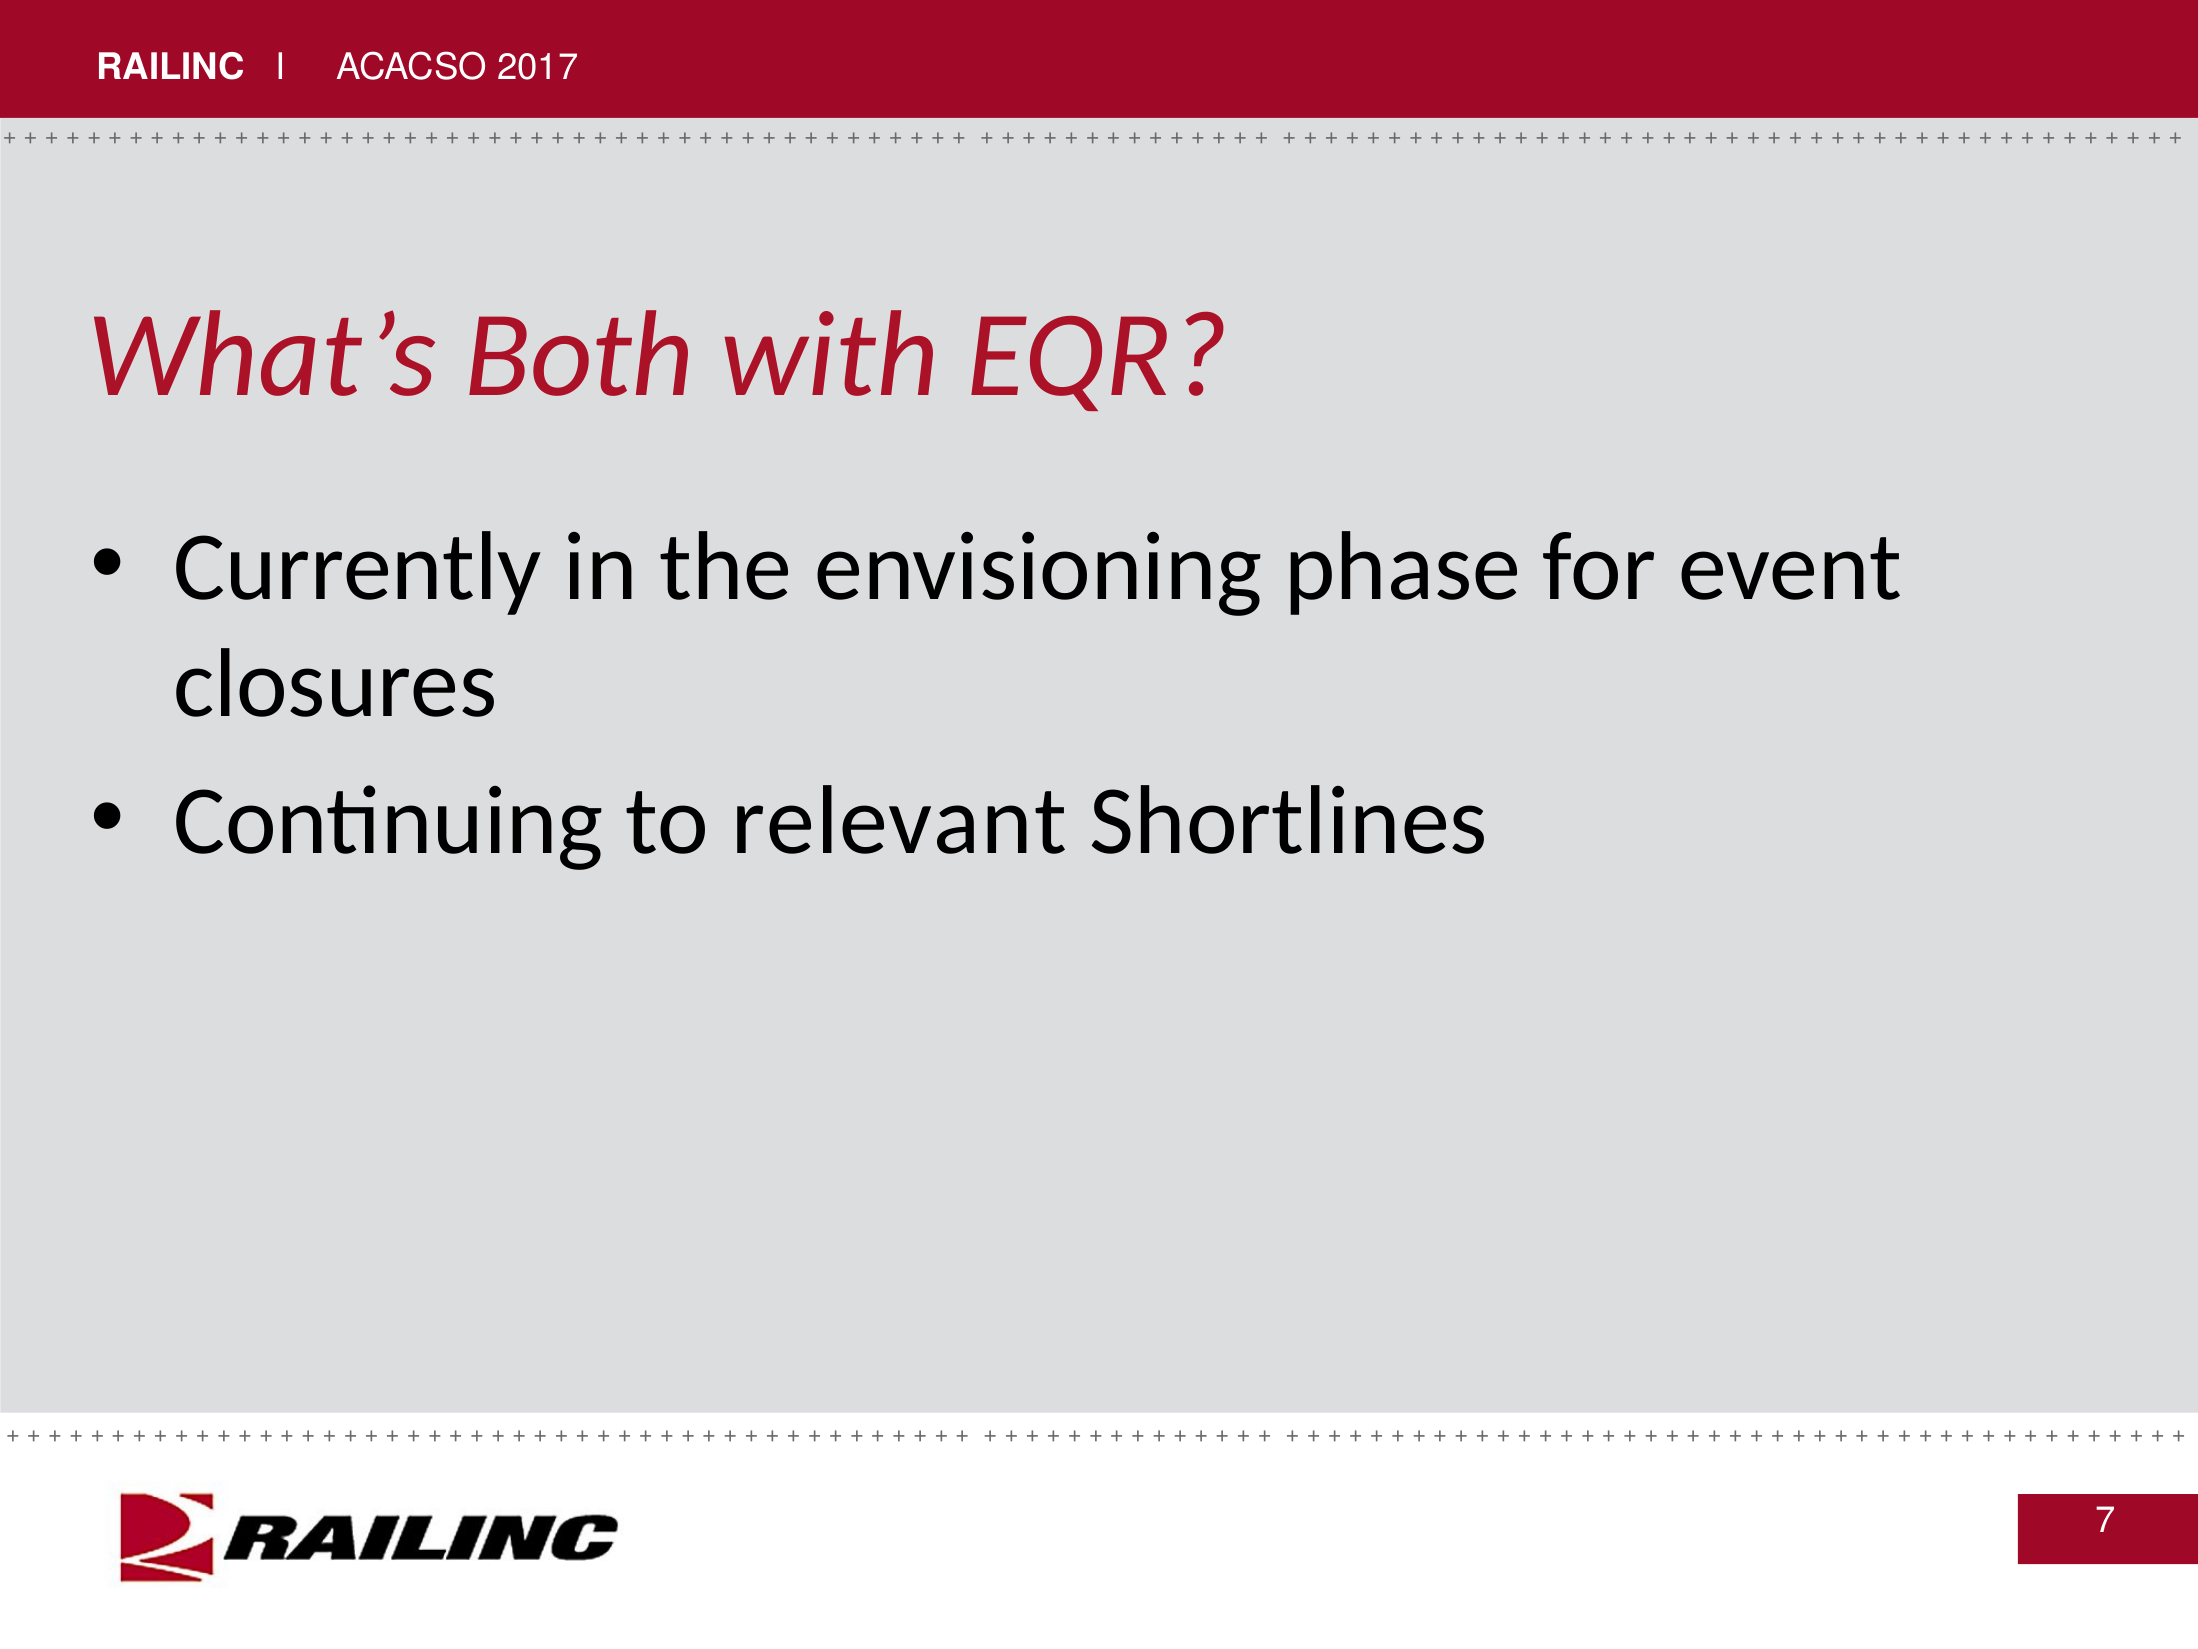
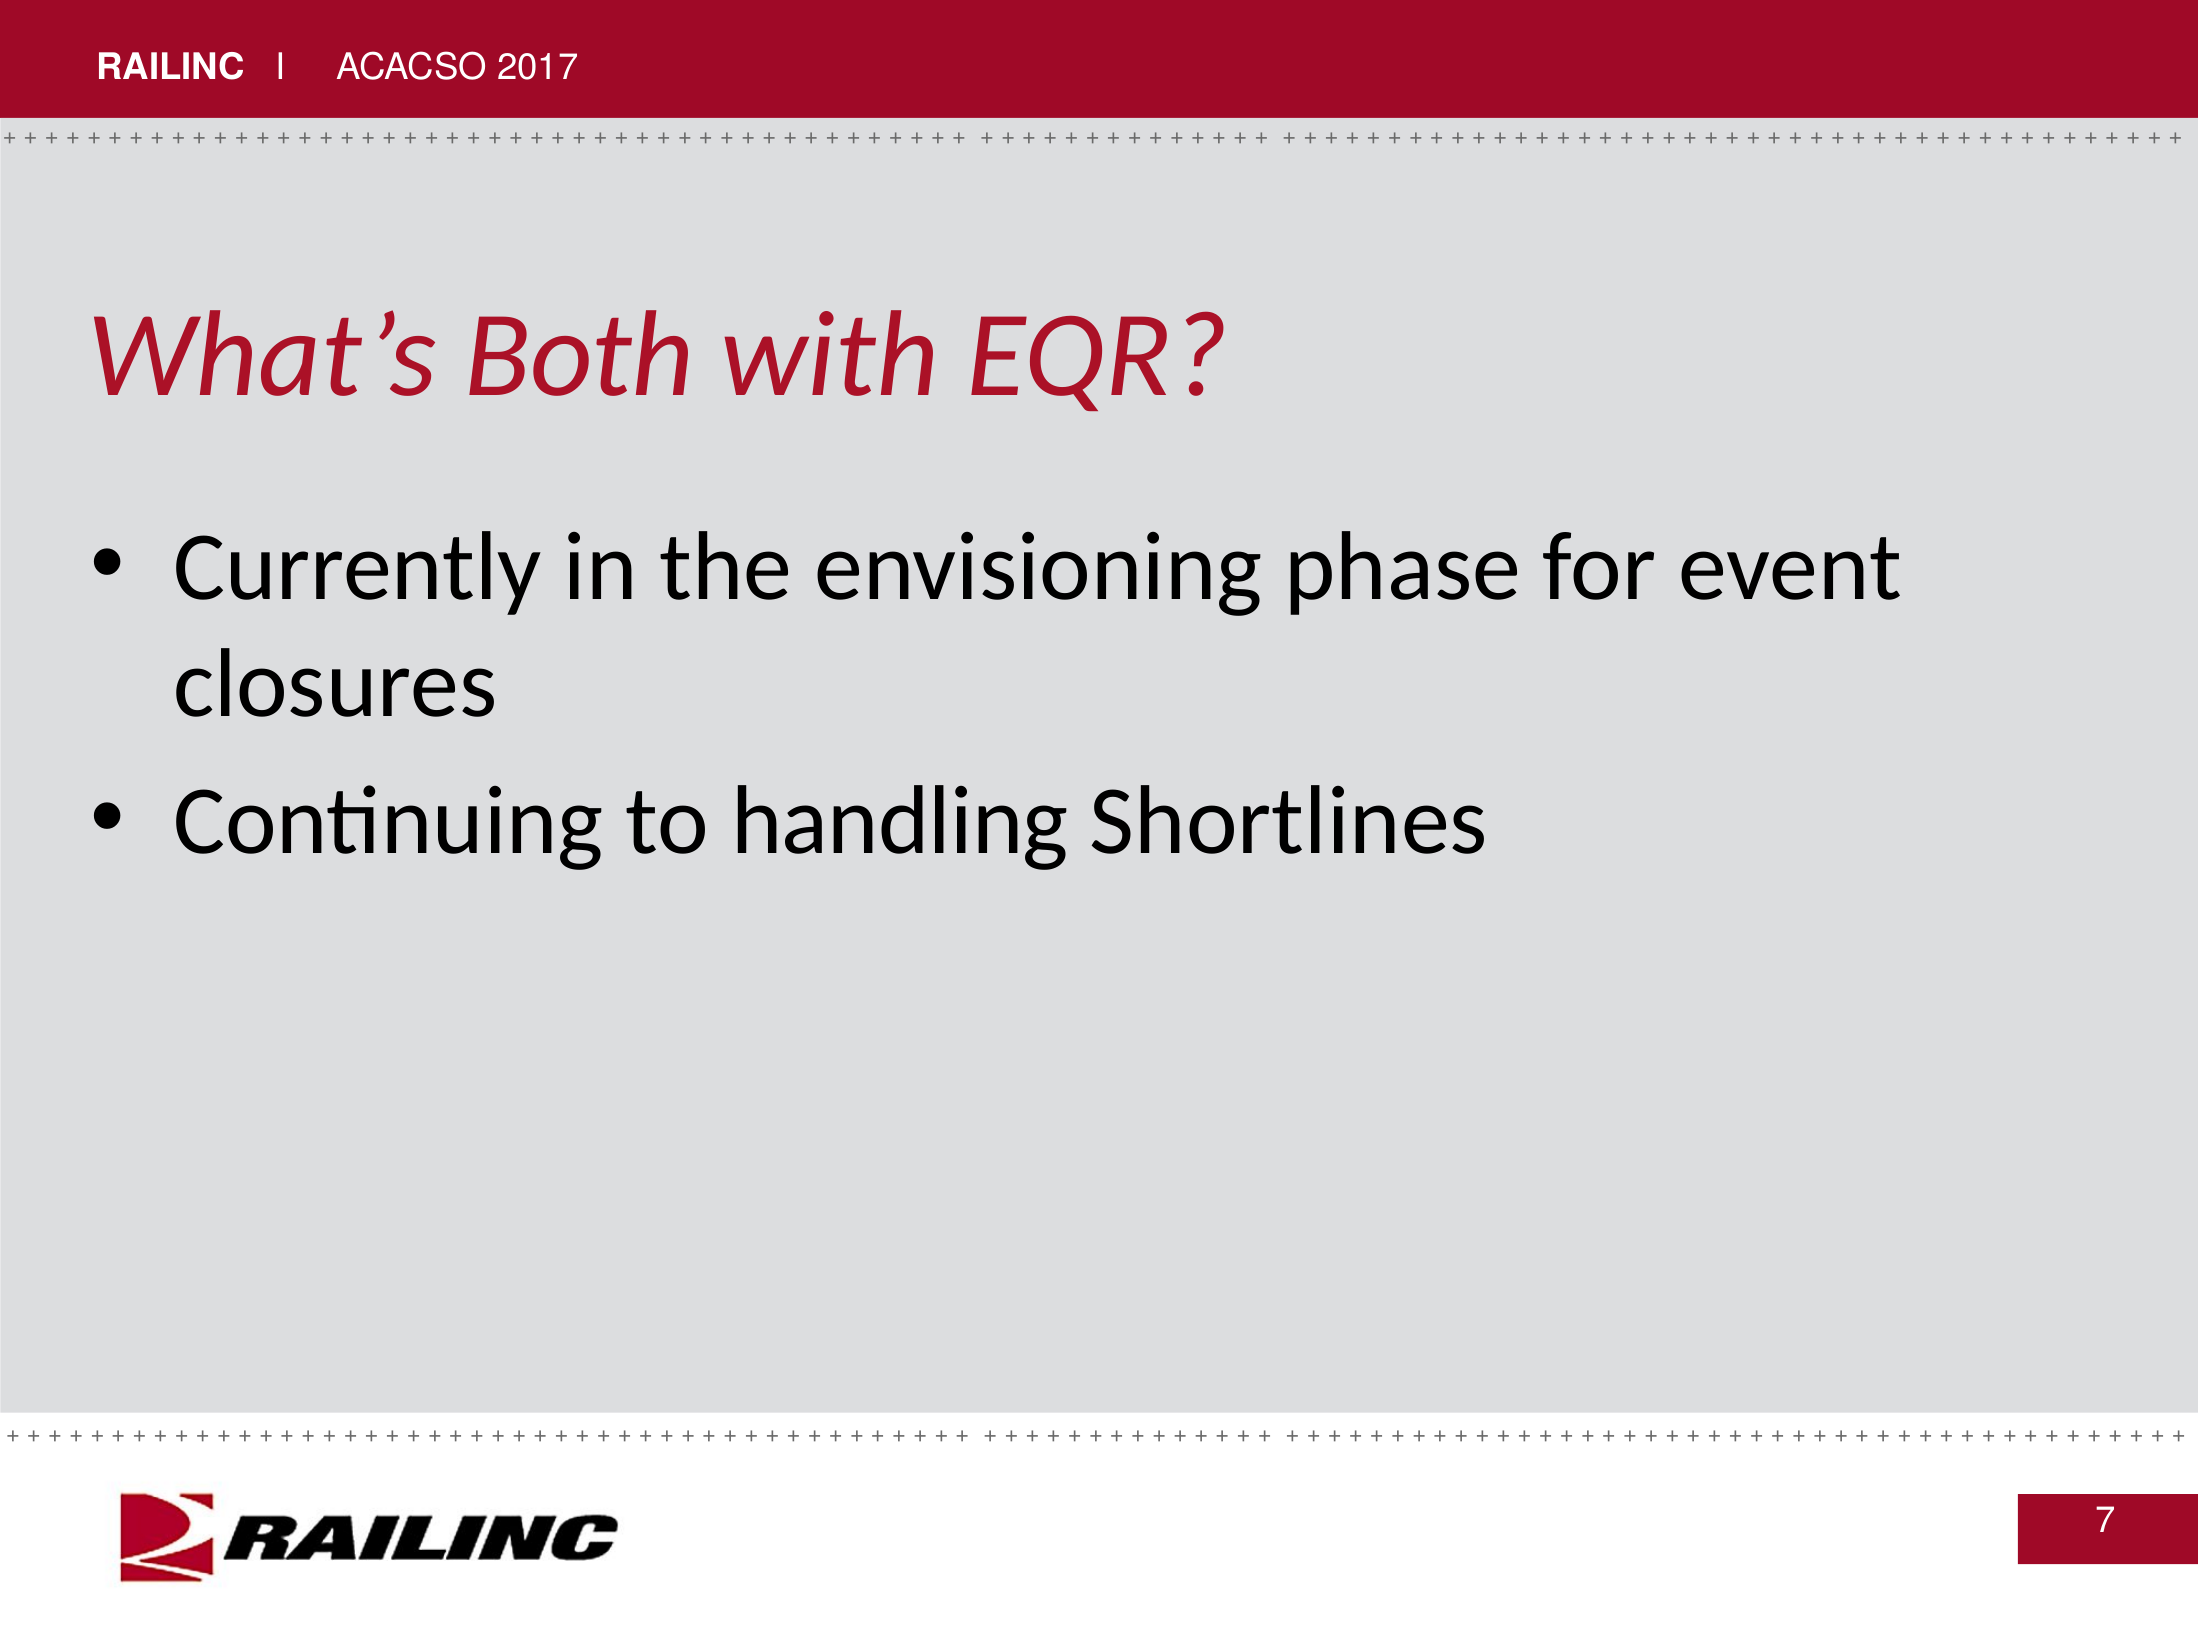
relevant: relevant -> handling
